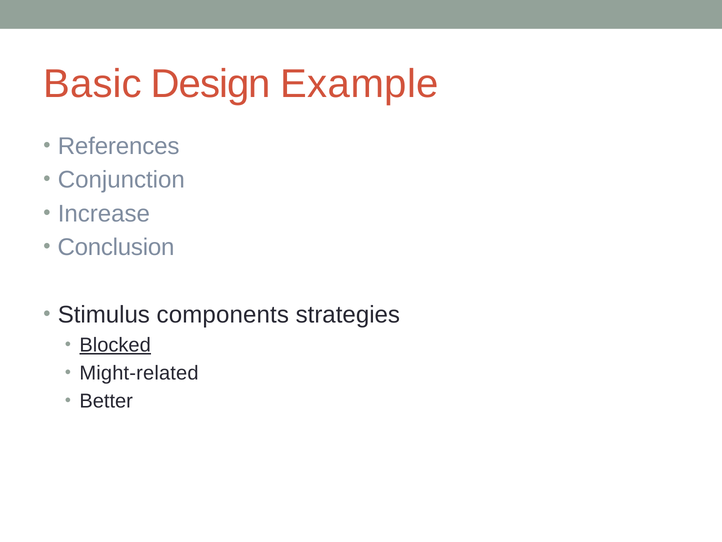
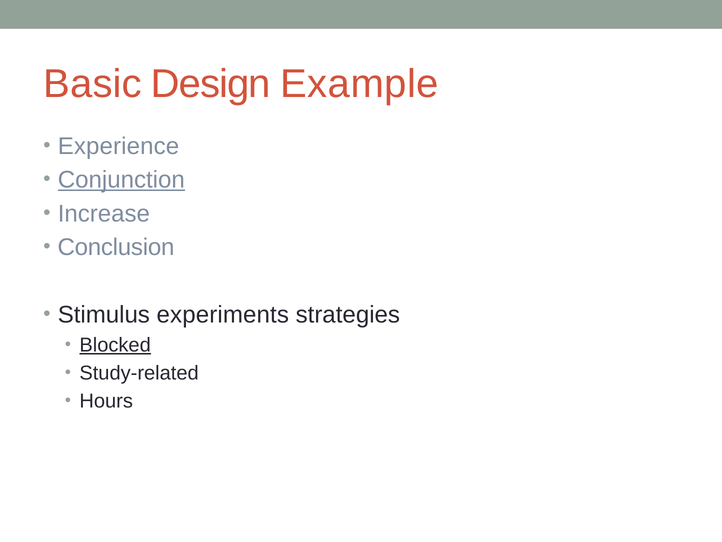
References: References -> Experience
Conjunction underline: none -> present
components: components -> experiments
Might-related: Might-related -> Study-related
Better: Better -> Hours
